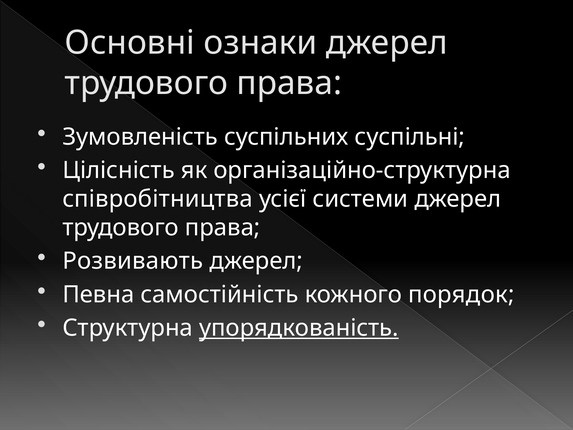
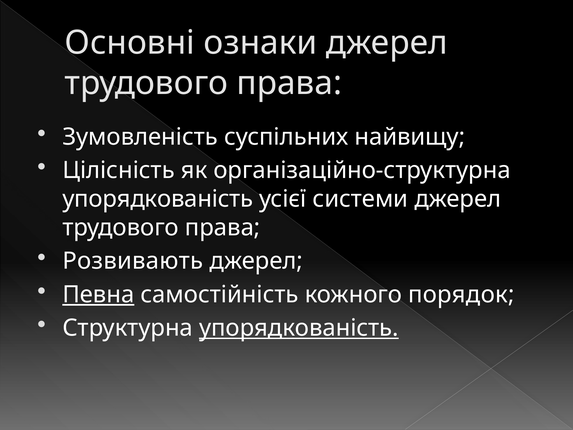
суспільні: суспільні -> найвищу
співробітництва at (158, 199): співробітництва -> упорядкованість
Певна underline: none -> present
